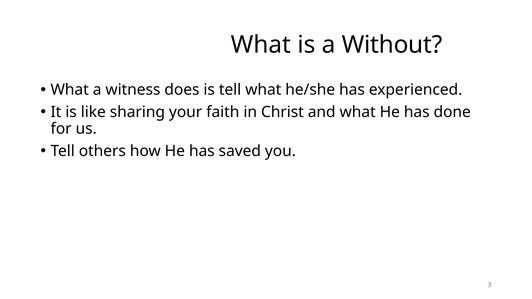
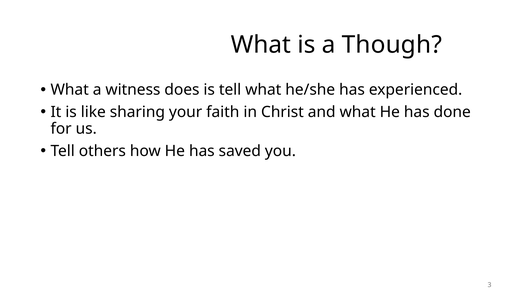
Without: Without -> Though
